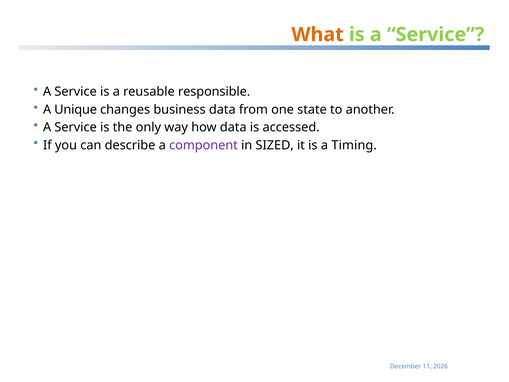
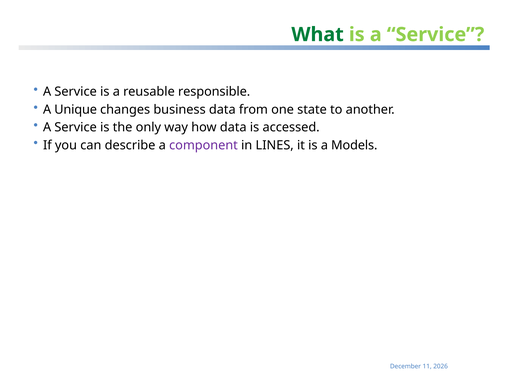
What colour: orange -> green
SIZED: SIZED -> LINES
Timing: Timing -> Models
